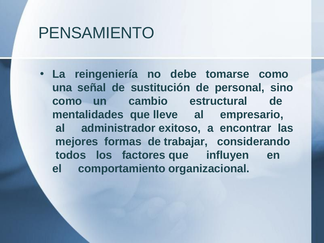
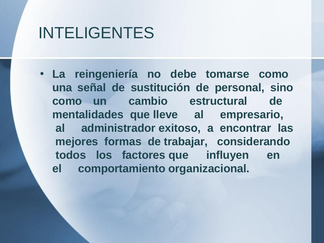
PENSAMIENTO: PENSAMIENTO -> INTELIGENTES
